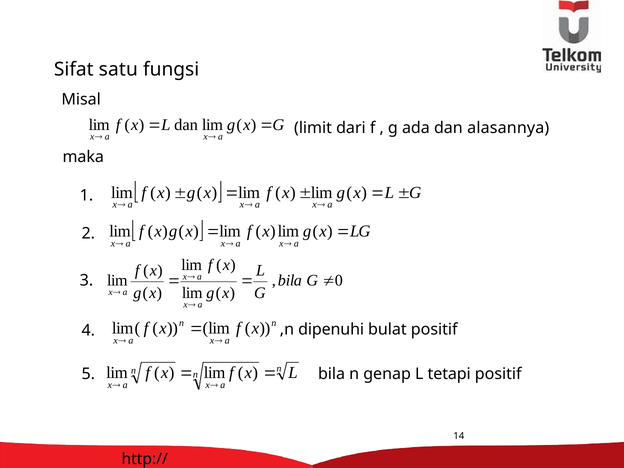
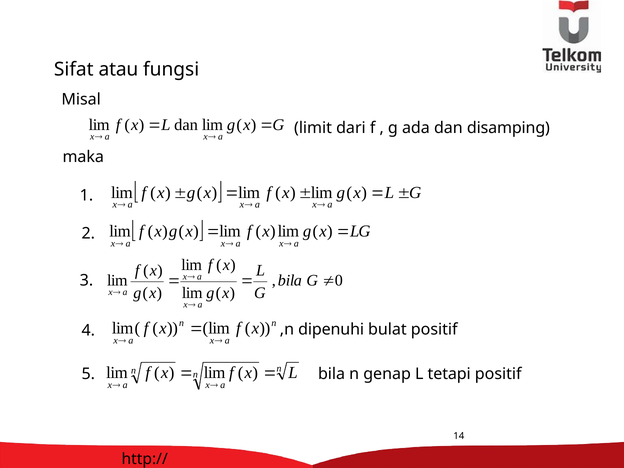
satu: satu -> atau
alasannya: alasannya -> disamping
